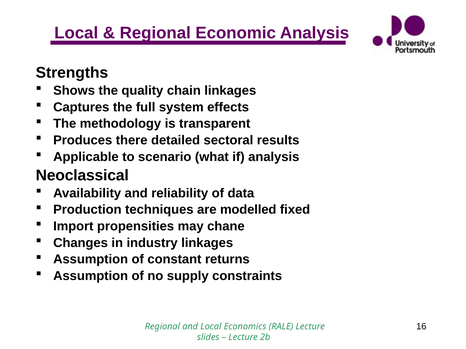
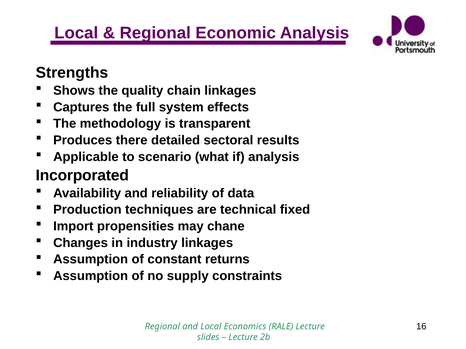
Neoclassical: Neoclassical -> Incorporated
modelled: modelled -> technical
